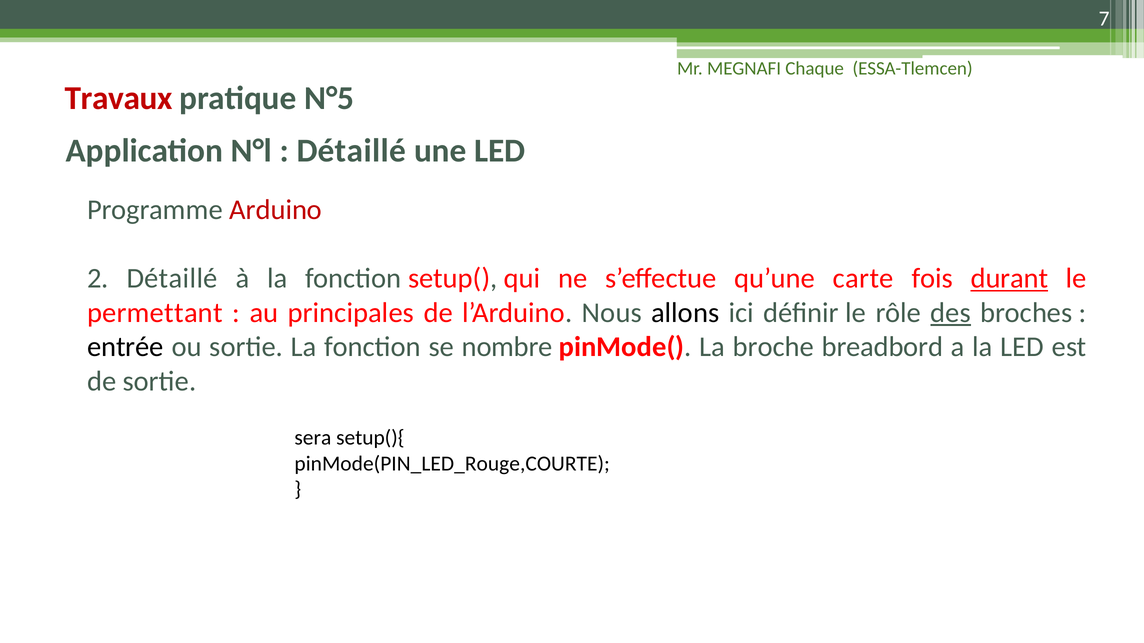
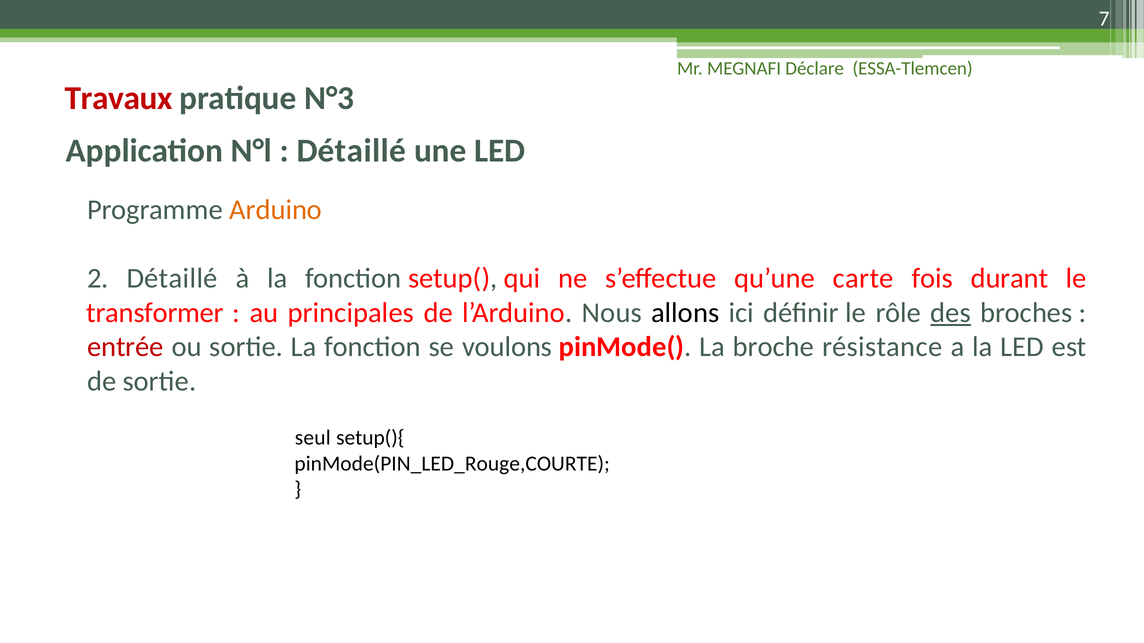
Chaque: Chaque -> Déclare
N°5: N°5 -> N°3
Arduino colour: red -> orange
durant underline: present -> none
permettant: permettant -> transformer
entrée colour: black -> red
nombre: nombre -> voulons
breadbord: breadbord -> résistance
sera: sera -> seul
